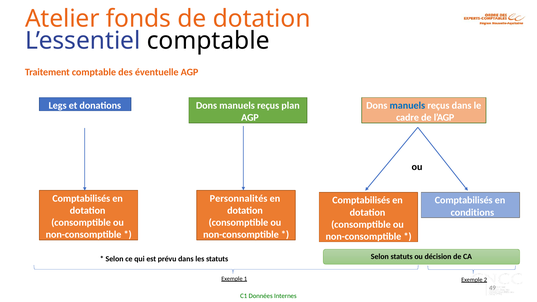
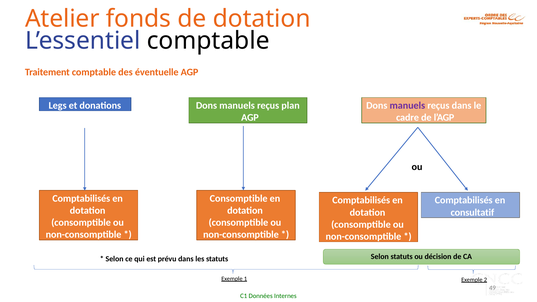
manuels at (407, 106) colour: blue -> purple
Personnalités at (239, 198): Personnalités -> Consomptible
conditions: conditions -> consultatif
